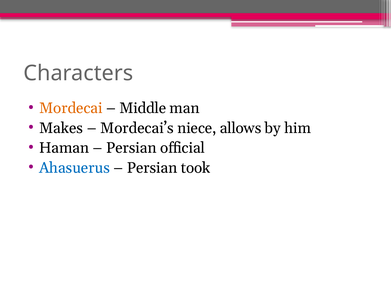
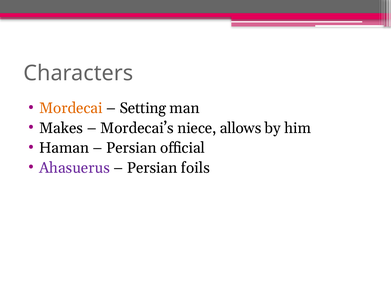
Middle: Middle -> Setting
Ahasuerus colour: blue -> purple
took: took -> foils
